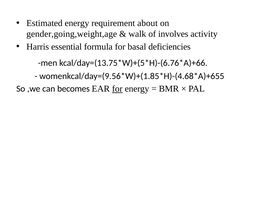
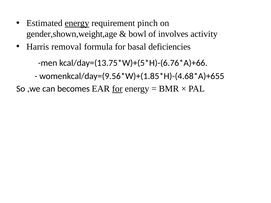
energy at (77, 23) underline: none -> present
about: about -> pinch
gender,going,weight,age: gender,going,weight,age -> gender,shown,weight,age
walk: walk -> bowl
essential: essential -> removal
